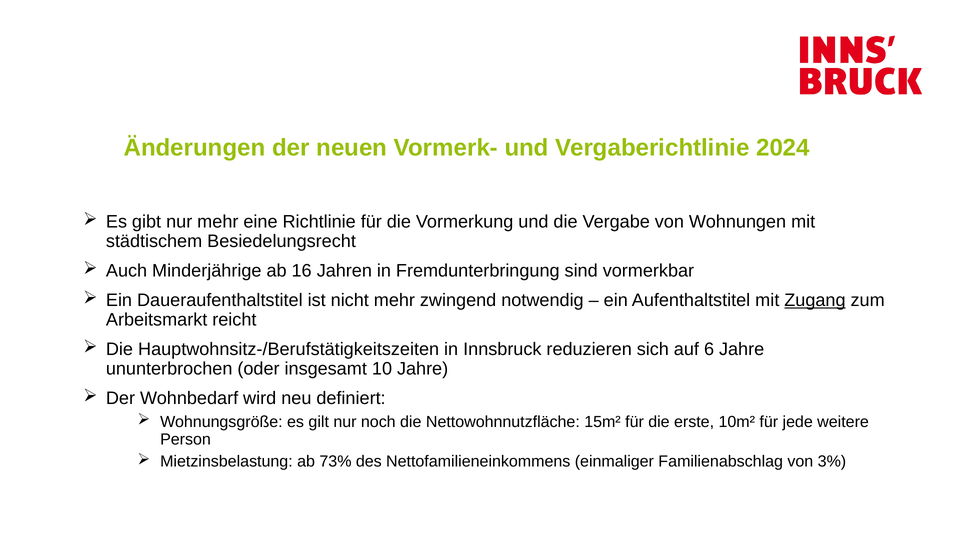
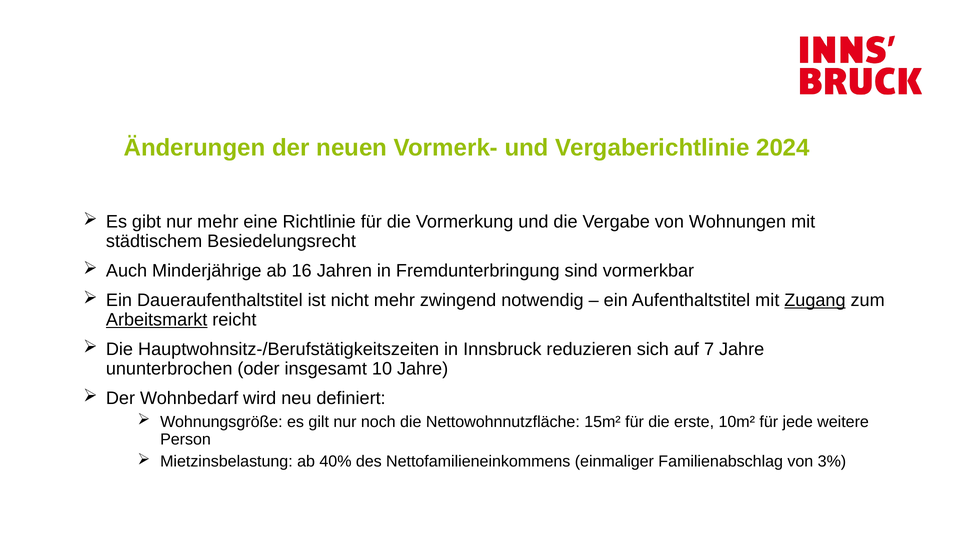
Arbeitsmarkt underline: none -> present
6: 6 -> 7
73%: 73% -> 40%
